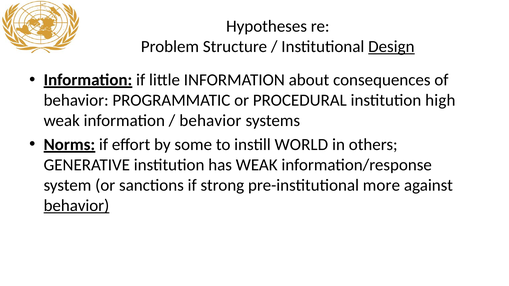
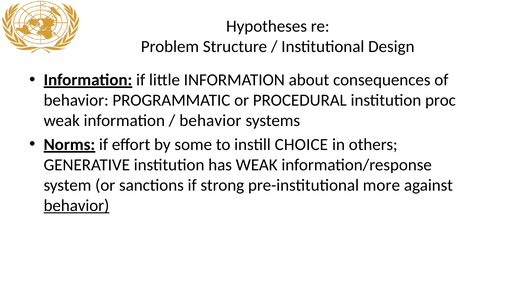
Design underline: present -> none
high: high -> proc
WORLD: WORLD -> CHOICE
